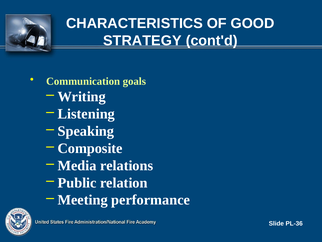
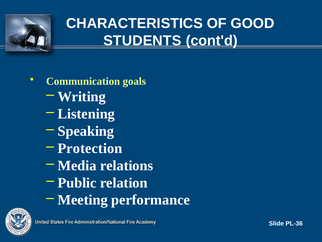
STRATEGY: STRATEGY -> STUDENTS
Composite: Composite -> Protection
